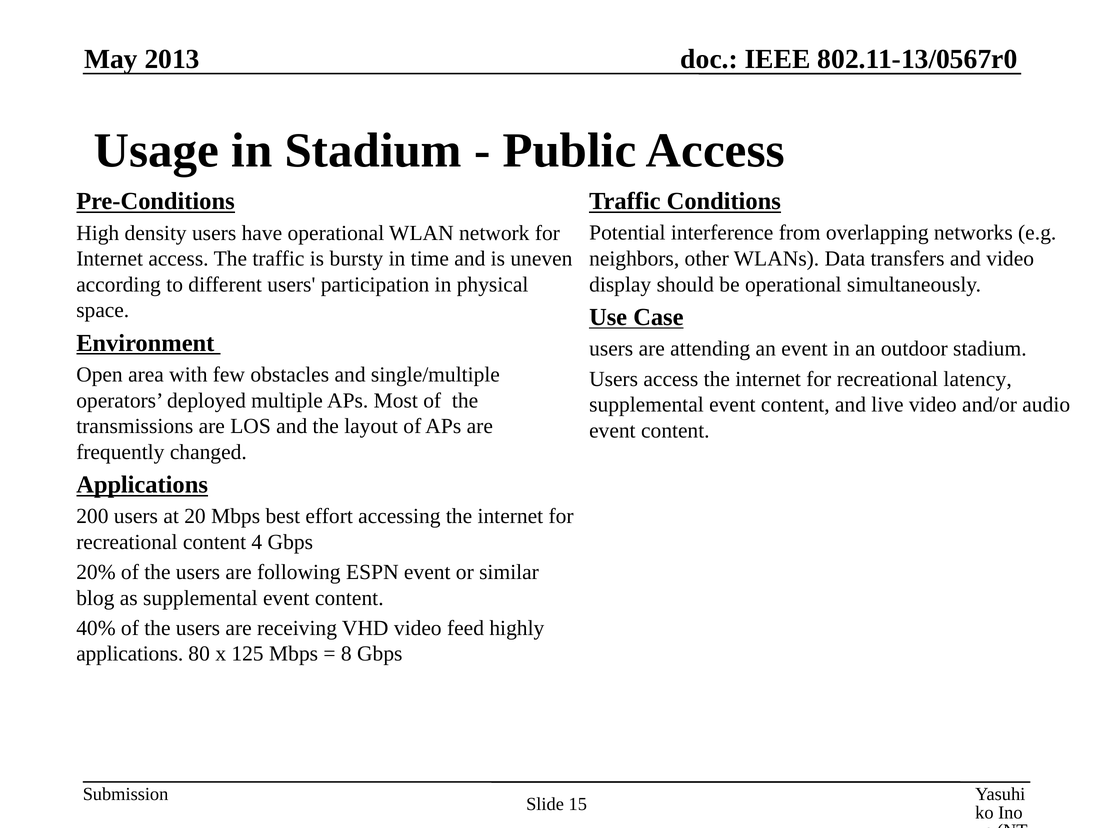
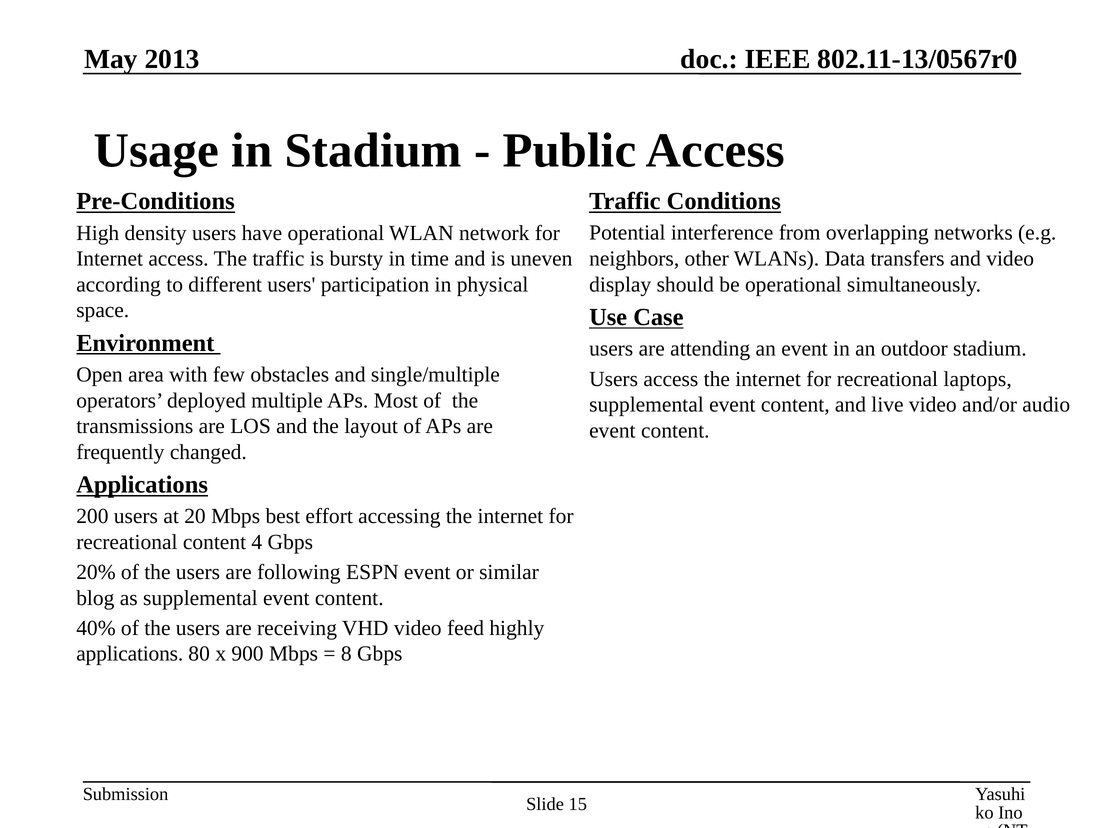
latency: latency -> laptops
125: 125 -> 900
